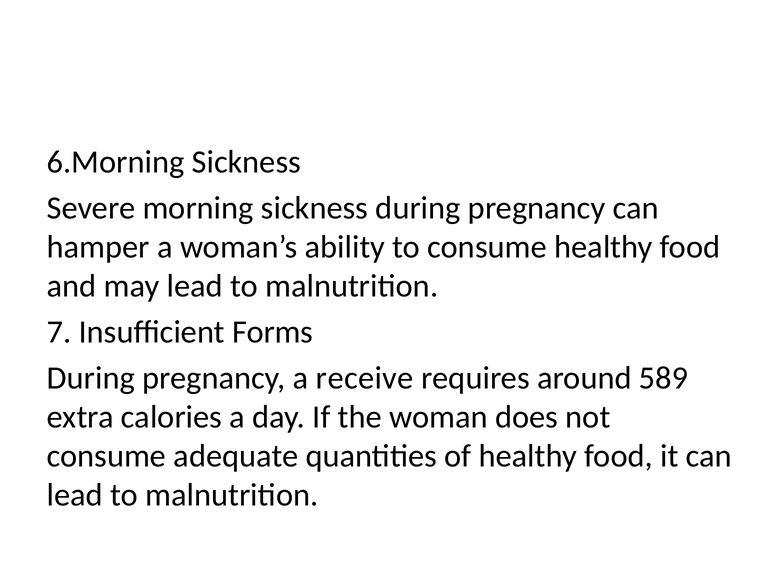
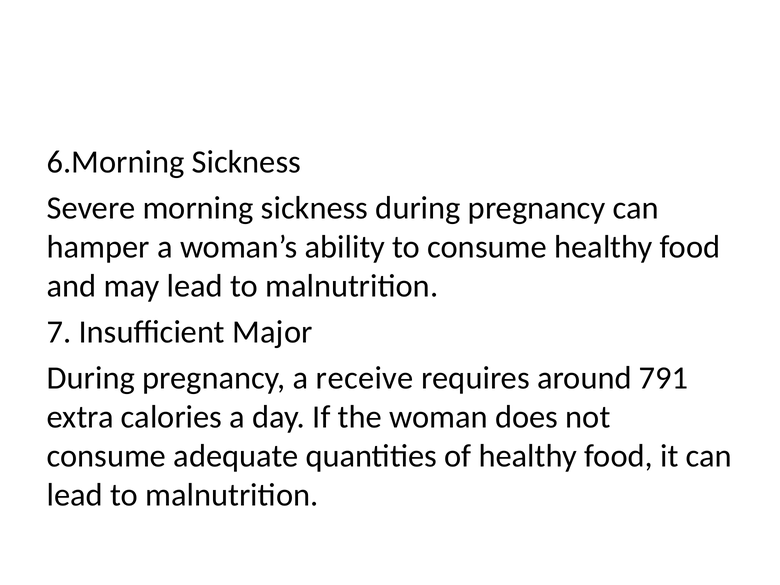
Forms: Forms -> Major
589: 589 -> 791
